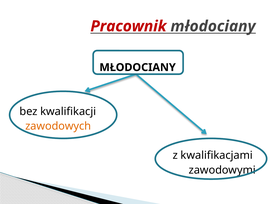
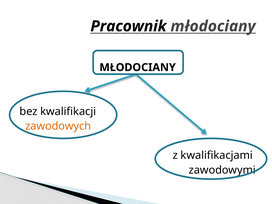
Pracownik colour: red -> black
